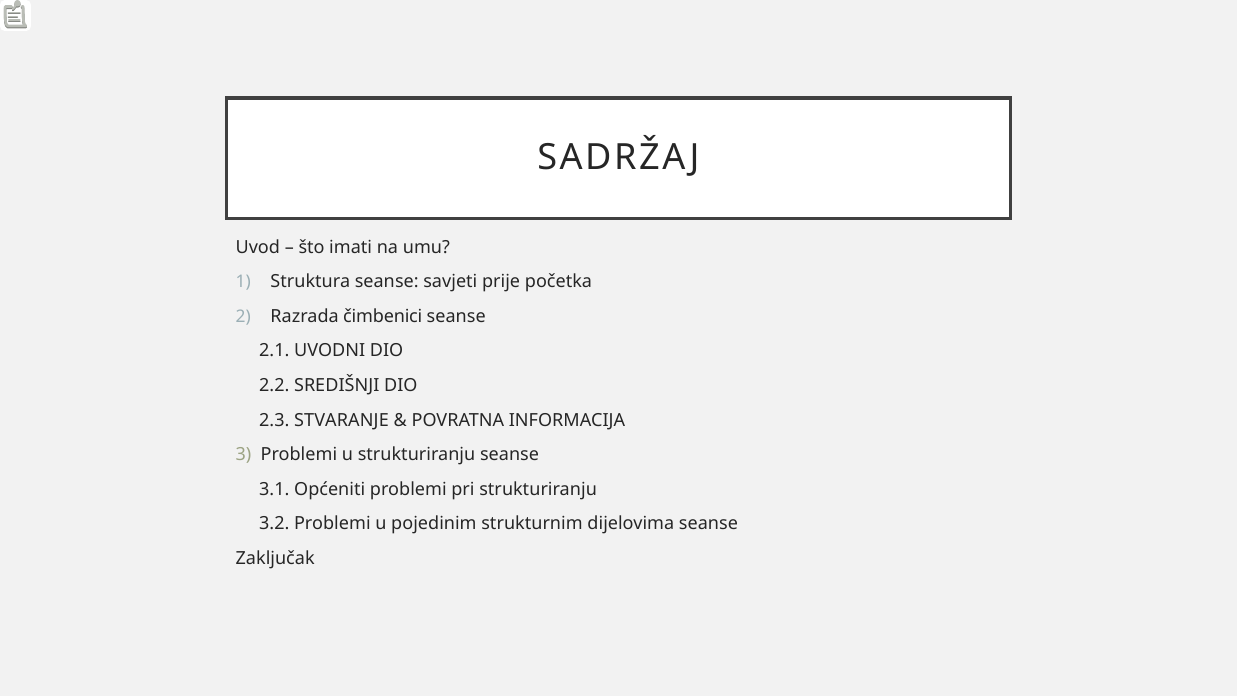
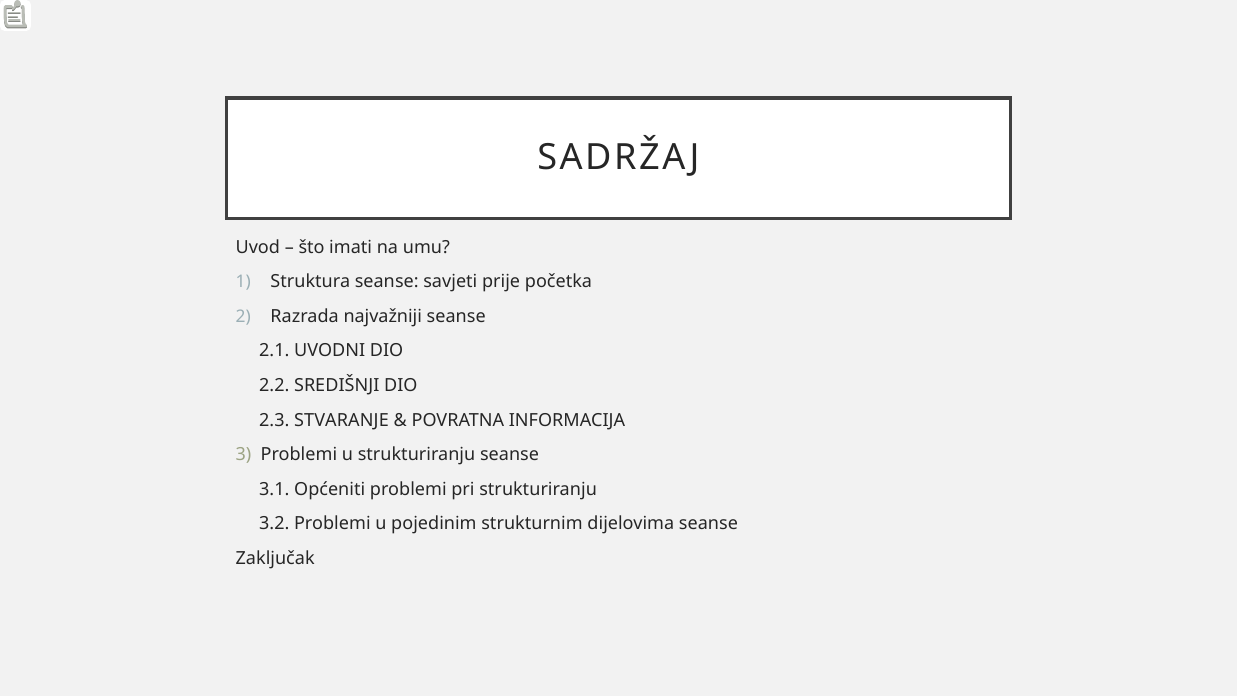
čimbenici: čimbenici -> najvažniji
